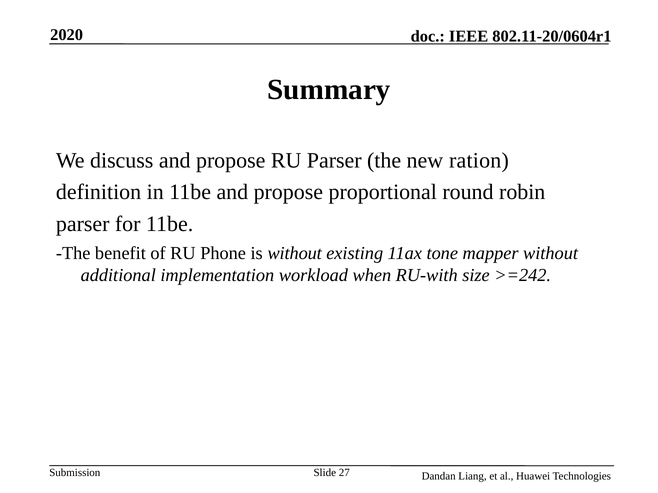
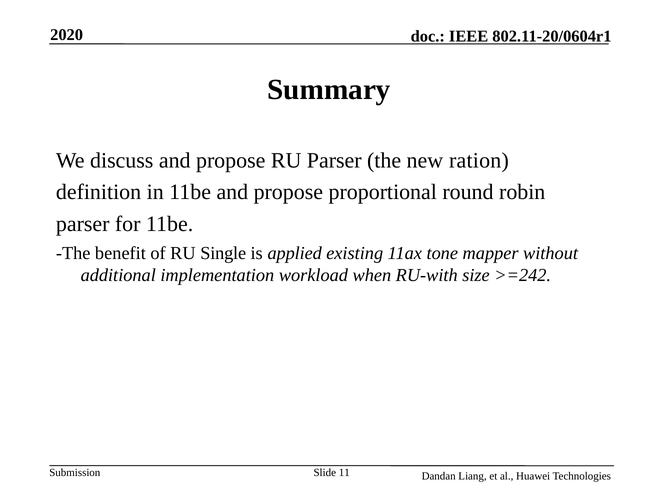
Phone: Phone -> Single
is without: without -> applied
27: 27 -> 11
